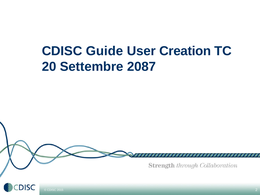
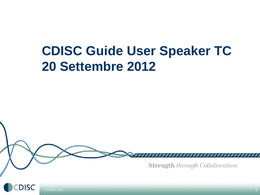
Creation: Creation -> Speaker
2087: 2087 -> 2012
